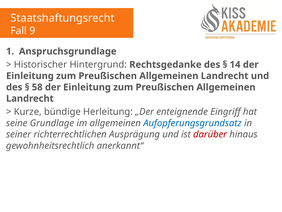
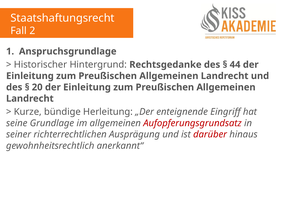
9: 9 -> 2
14: 14 -> 44
58: 58 -> 20
Aufopferungsgrundsatz colour: blue -> red
